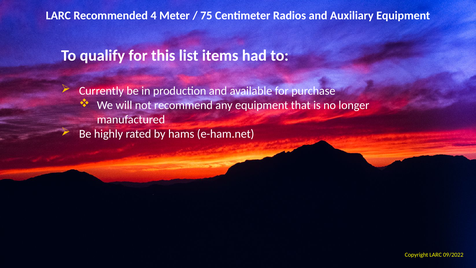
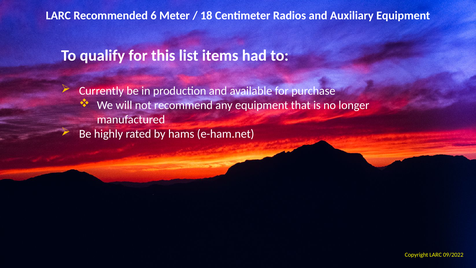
4: 4 -> 6
75: 75 -> 18
